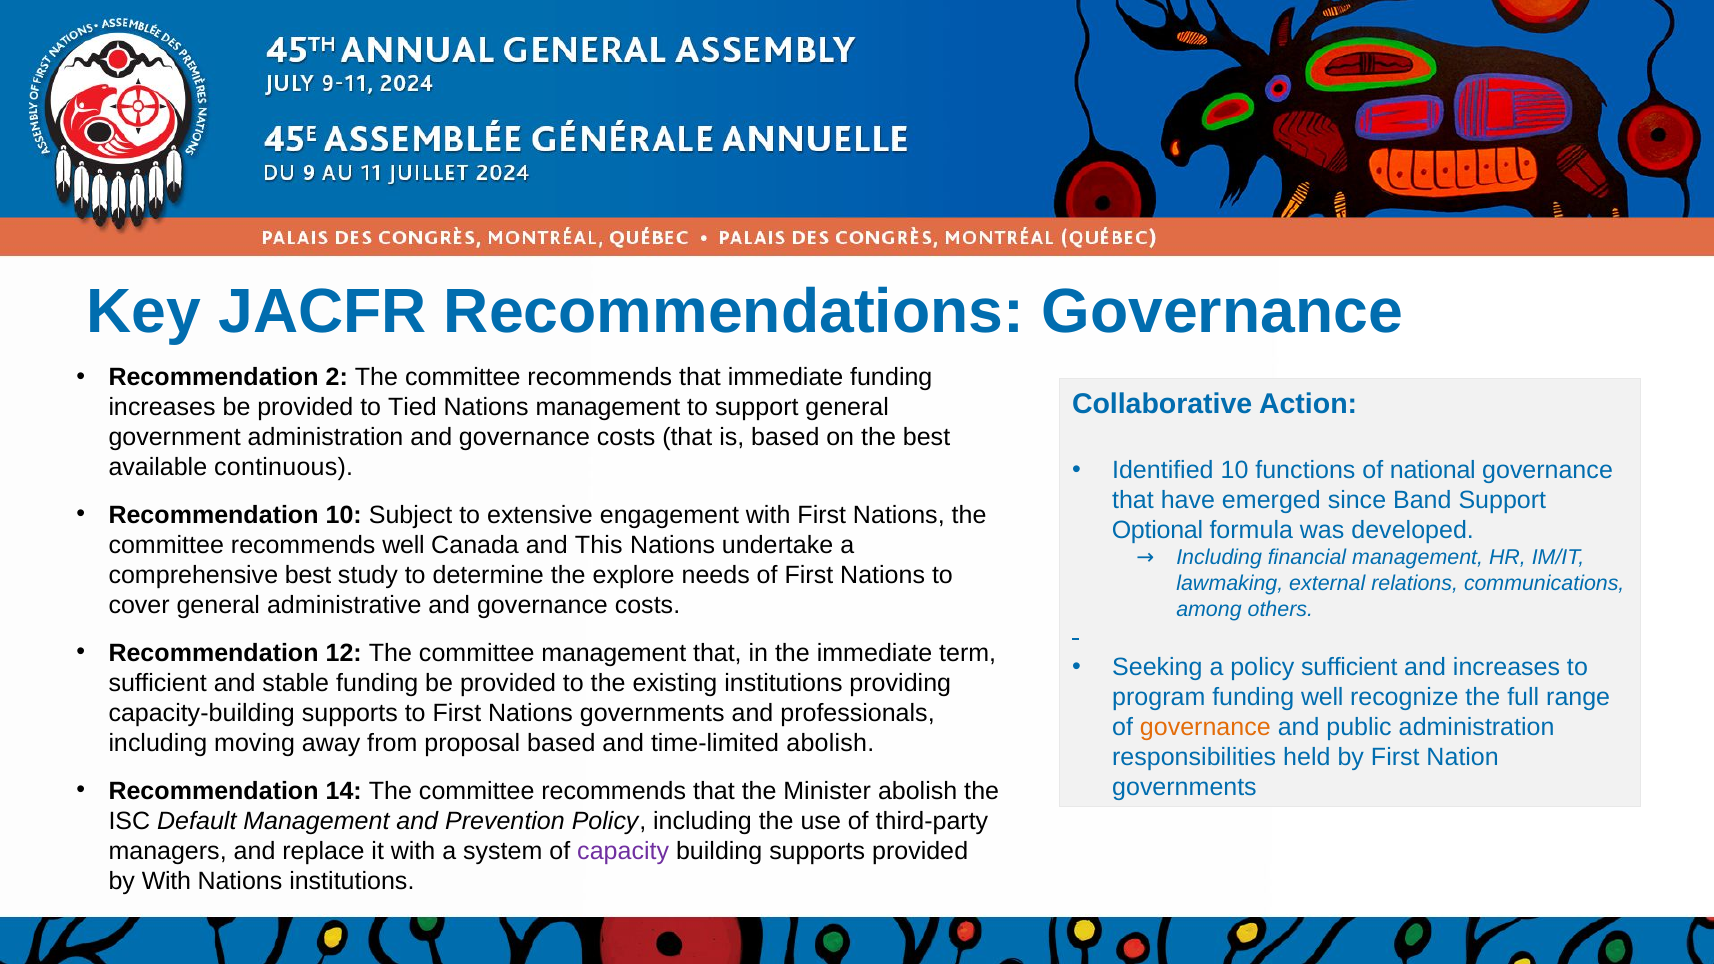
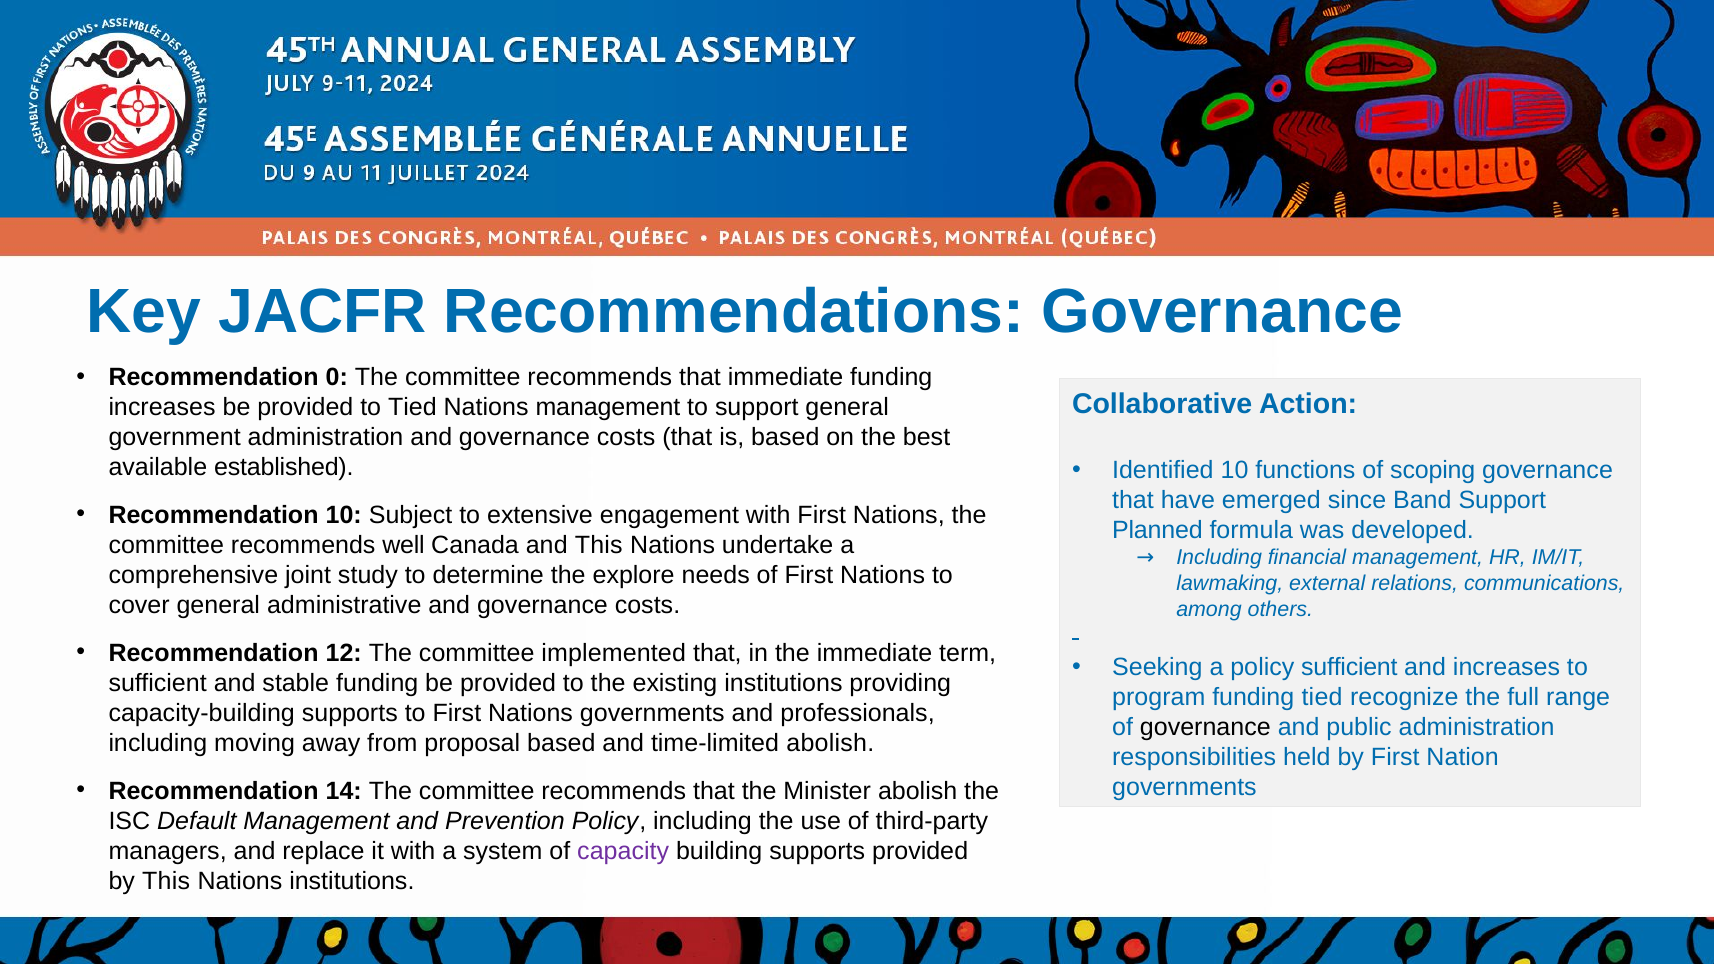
2: 2 -> 0
continuous: continuous -> established
national: national -> scoping
Optional: Optional -> Planned
comprehensive best: best -> joint
committee management: management -> implemented
funding well: well -> tied
governance at (1205, 727) colour: orange -> black
by With: With -> This
